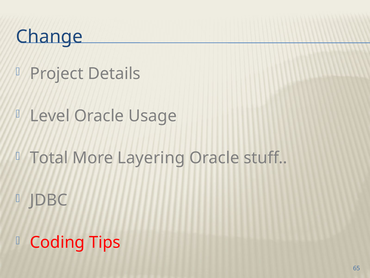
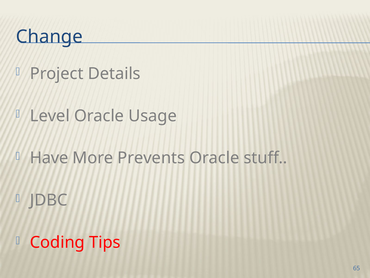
Total: Total -> Have
Layering: Layering -> Prevents
